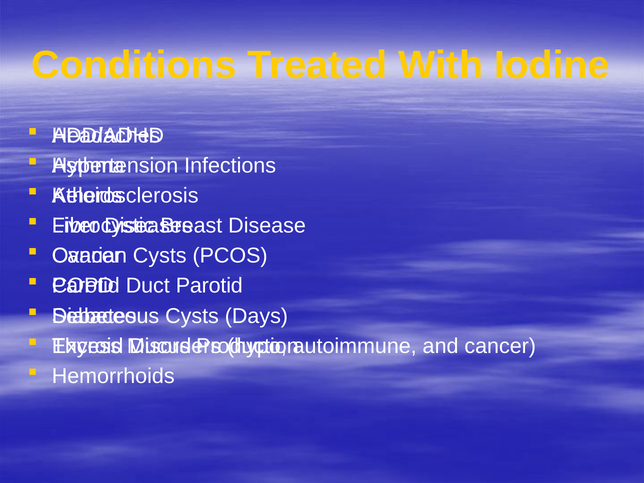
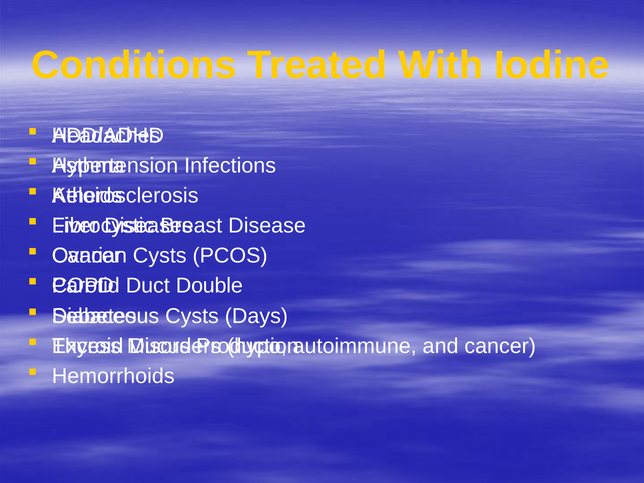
Duct Parotid: Parotid -> Double
